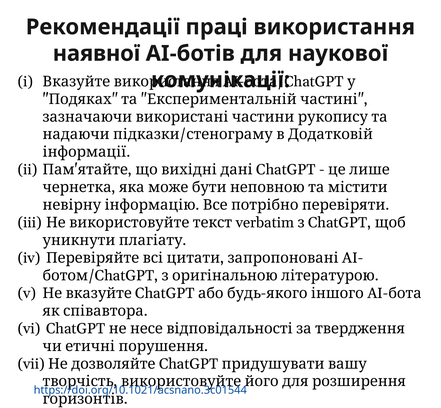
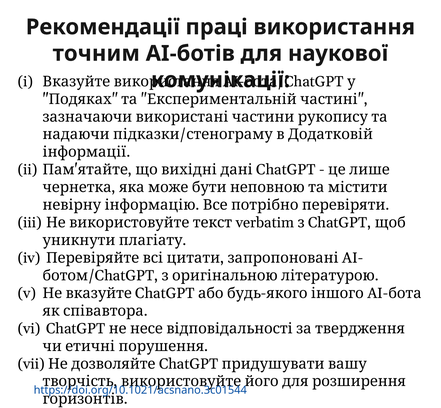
наявної: наявної -> точним
